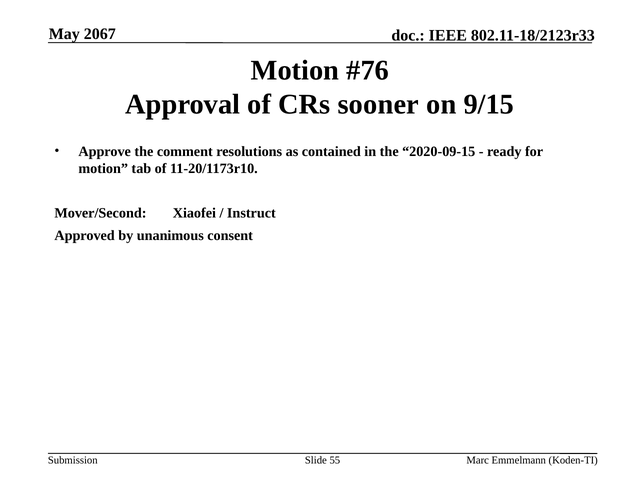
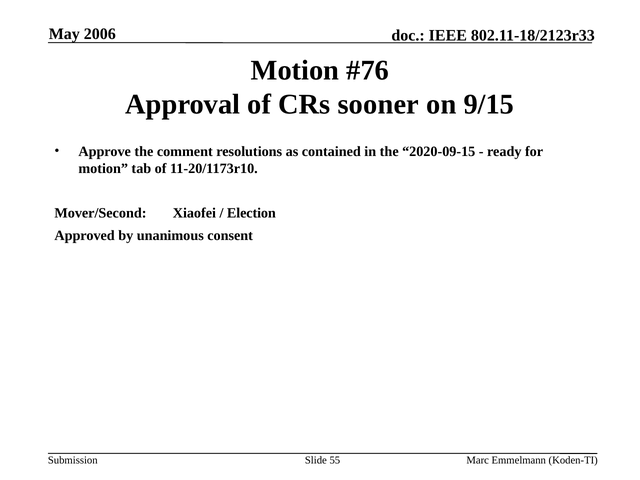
2067: 2067 -> 2006
Instruct: Instruct -> Election
